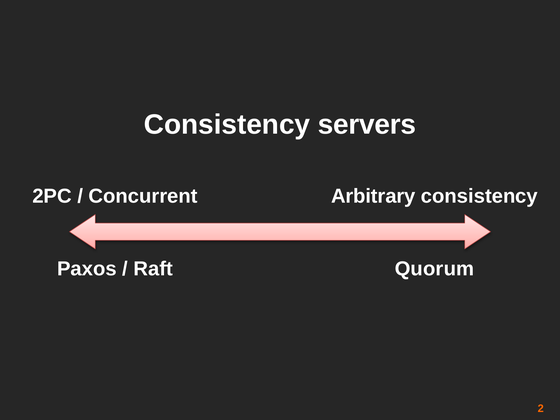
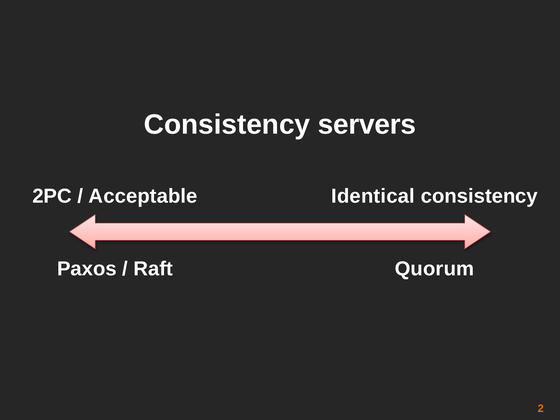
Concurrent: Concurrent -> Acceptable
Arbitrary: Arbitrary -> Identical
